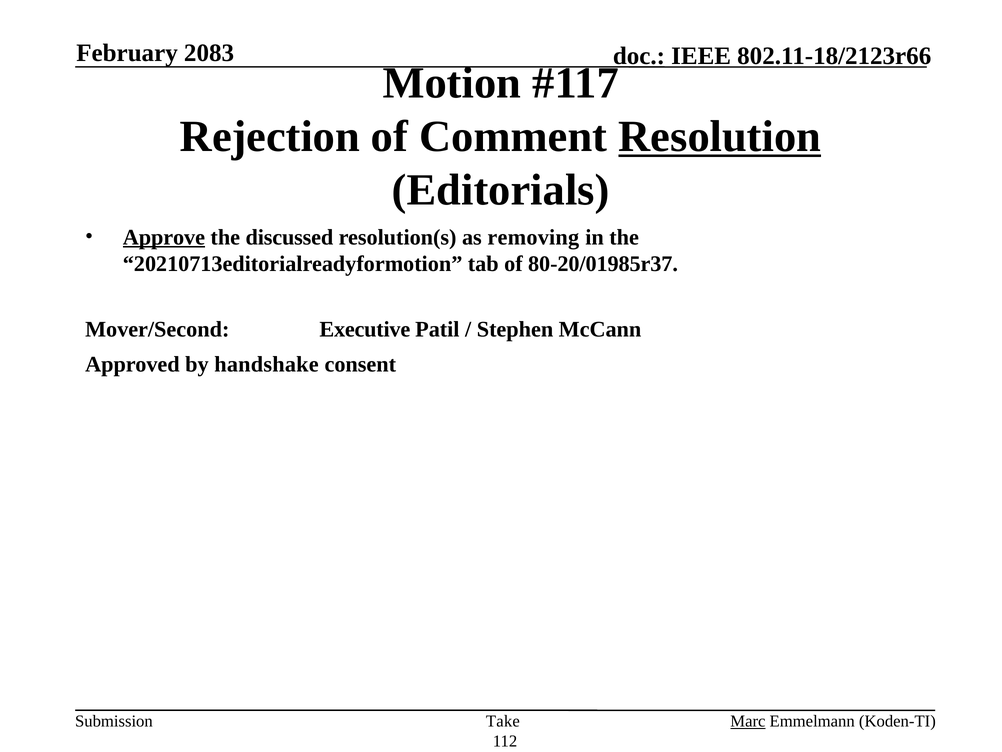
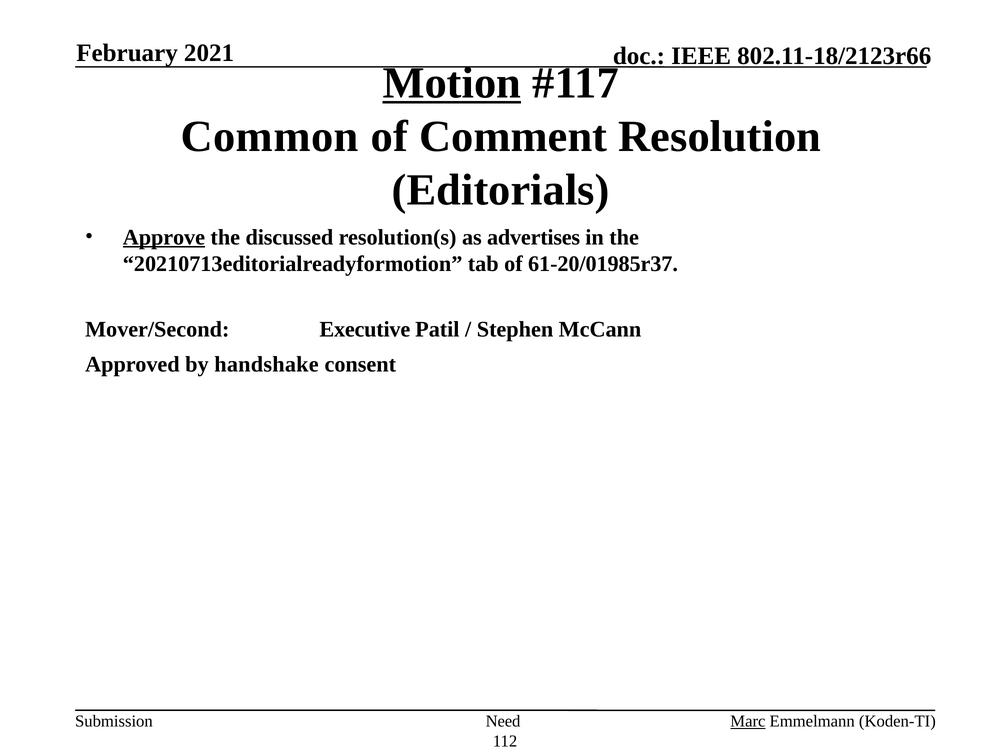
2083: 2083 -> 2021
Motion underline: none -> present
Rejection: Rejection -> Common
Resolution underline: present -> none
removing: removing -> advertises
80-20/01985r37: 80-20/01985r37 -> 61-20/01985r37
Take: Take -> Need
